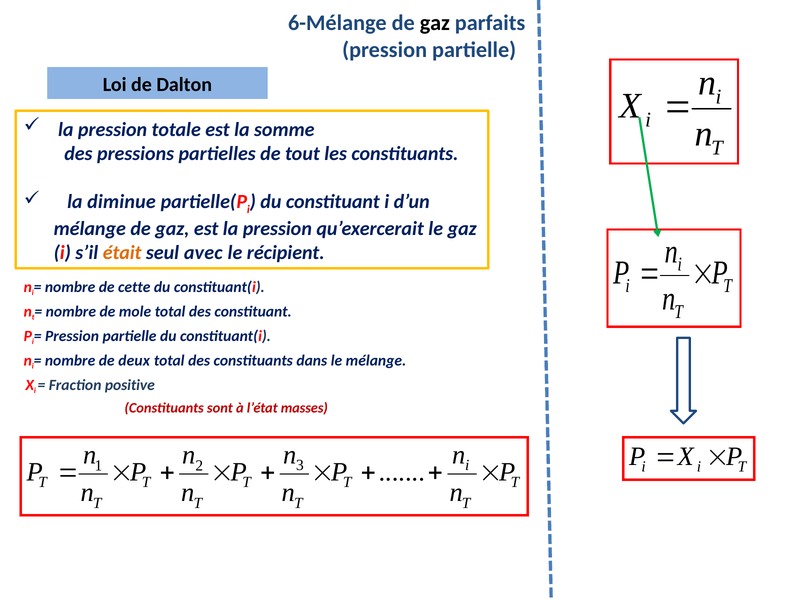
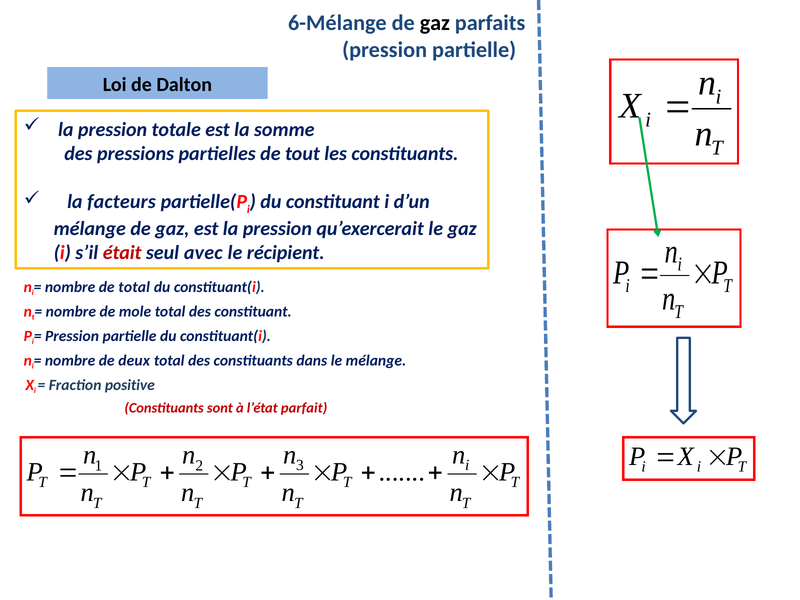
diminue: diminue -> facteurs
était colour: orange -> red
de cette: cette -> total
masses: masses -> parfait
